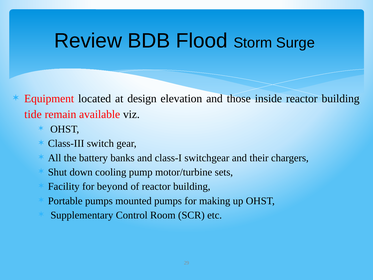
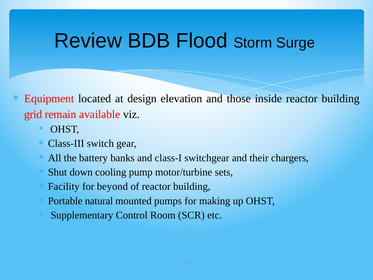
tide: tide -> grid
Portable pumps: pumps -> natural
